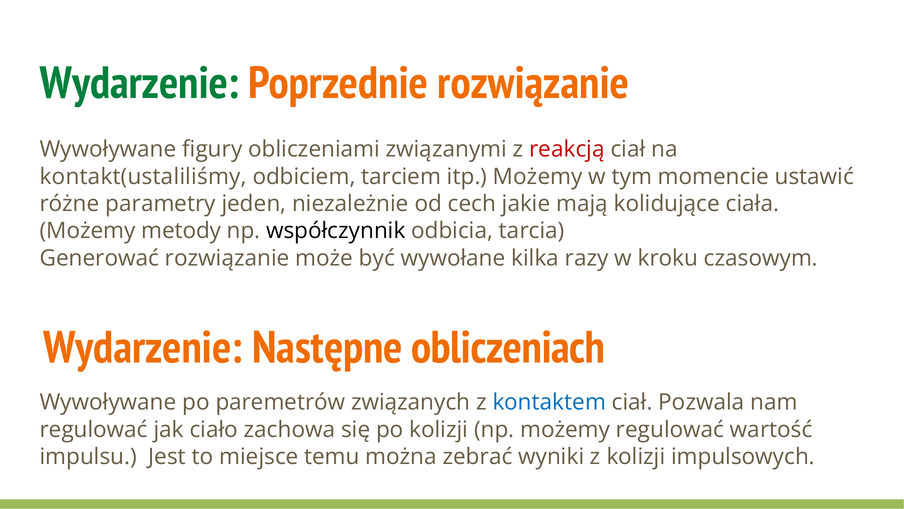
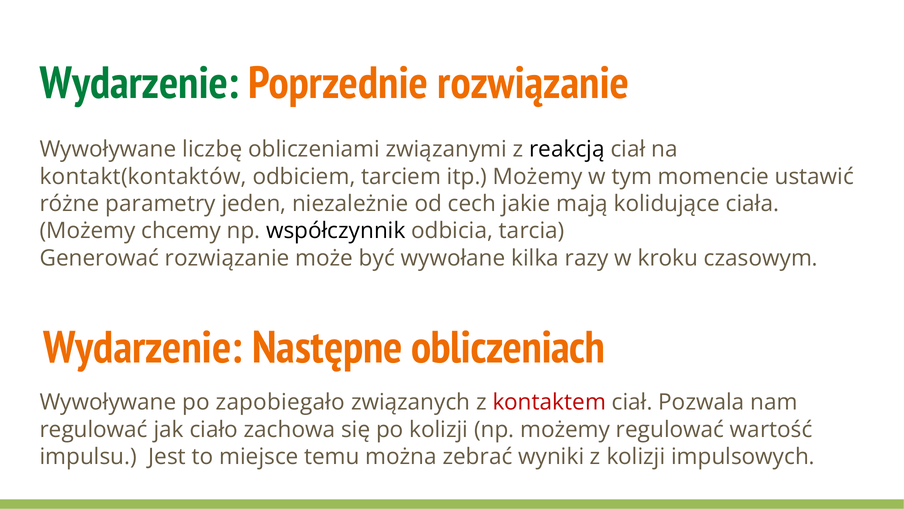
figury: figury -> liczbę
reakcją colour: red -> black
kontakt(ustaliliśmy: kontakt(ustaliliśmy -> kontakt(kontaktów
metody: metody -> chcemy
paremetrów: paremetrów -> zapobiegało
kontaktem colour: blue -> red
